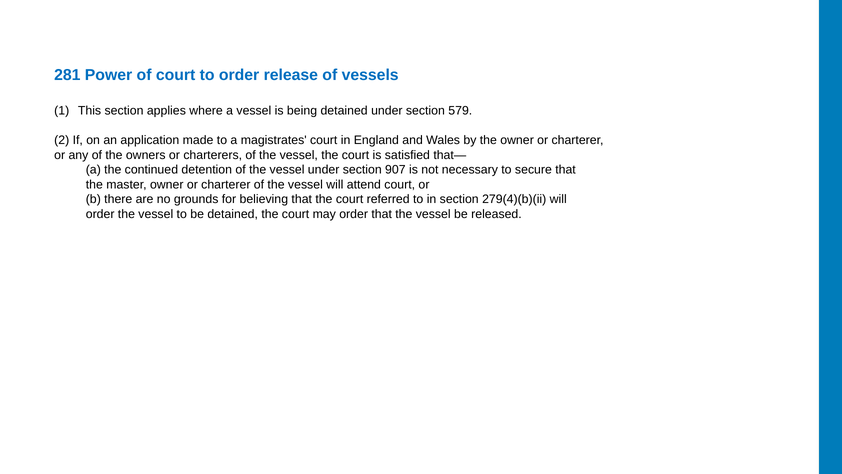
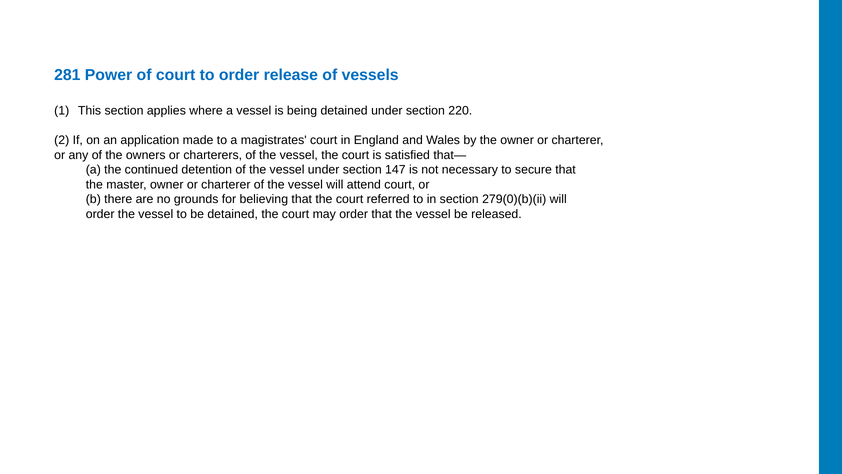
579: 579 -> 220
907: 907 -> 147
279(4)(b)(ii: 279(4)(b)(ii -> 279(0)(b)(ii
